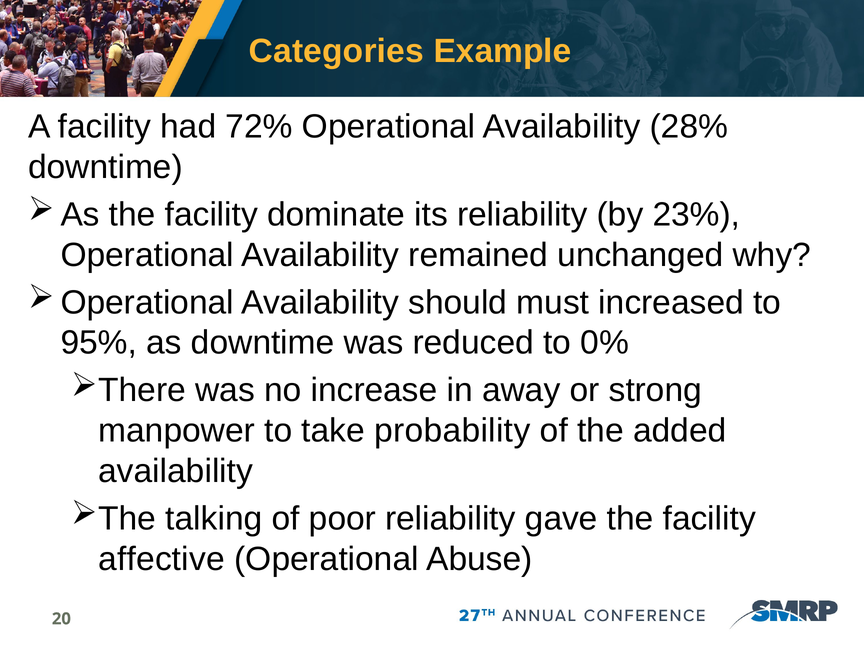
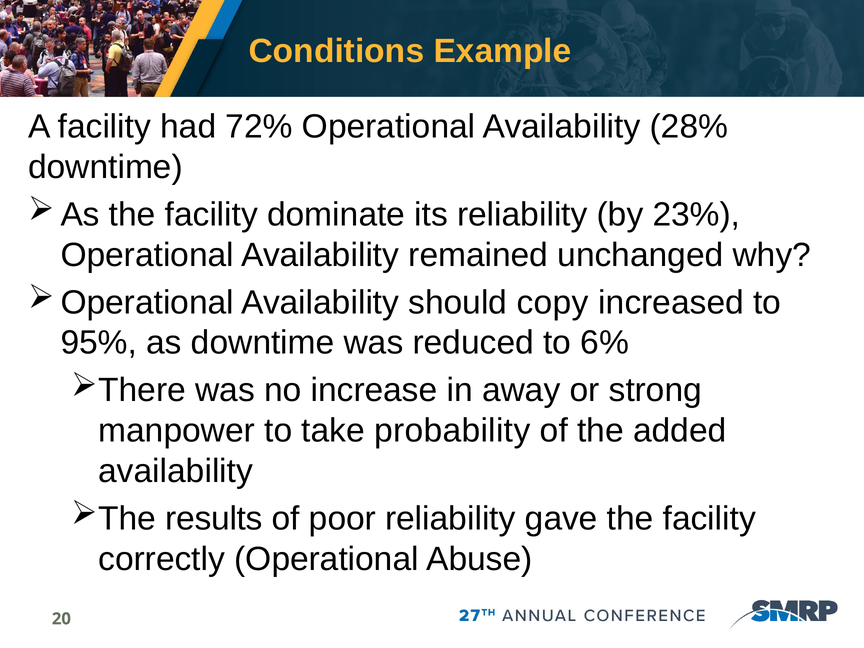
Categories: Categories -> Conditions
must: must -> copy
0%: 0% -> 6%
talking: talking -> results
affective: affective -> correctly
